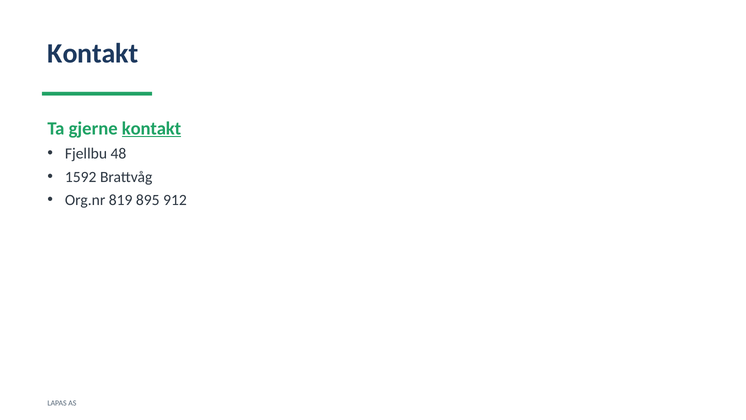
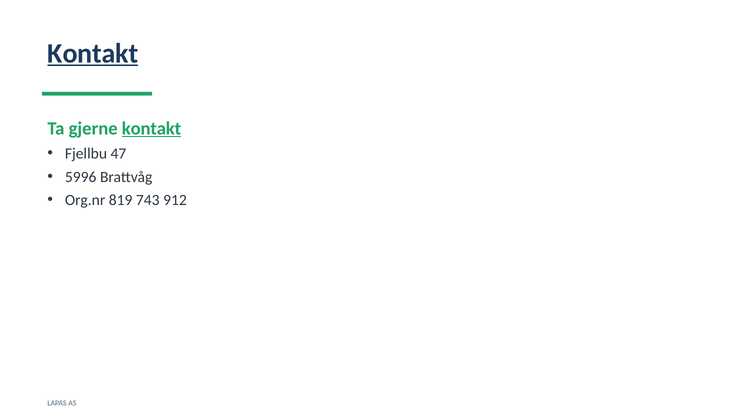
Kontakt at (93, 53) underline: none -> present
48: 48 -> 47
1592: 1592 -> 5996
895: 895 -> 743
